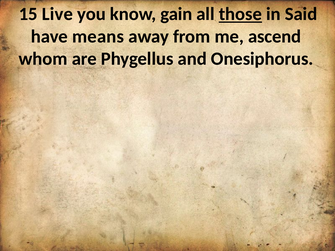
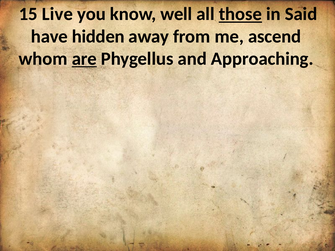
gain: gain -> well
means: means -> hidden
are underline: none -> present
Onesiphorus: Onesiphorus -> Approaching
